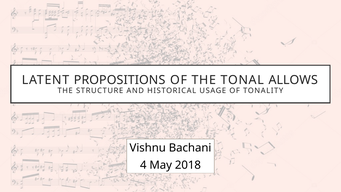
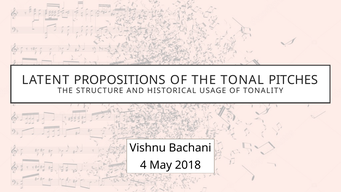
ALLOWS: ALLOWS -> PITCHES
